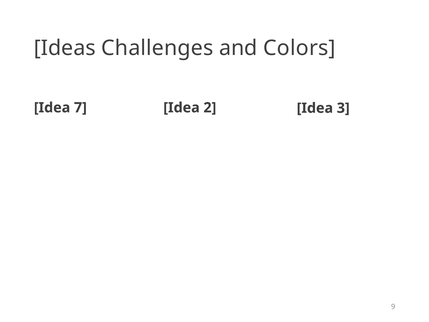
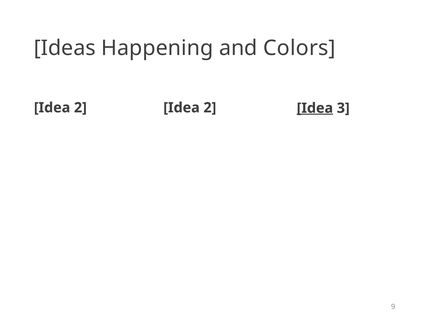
Challenges: Challenges -> Happening
7 at (80, 108): 7 -> 2
Idea at (315, 108) underline: none -> present
